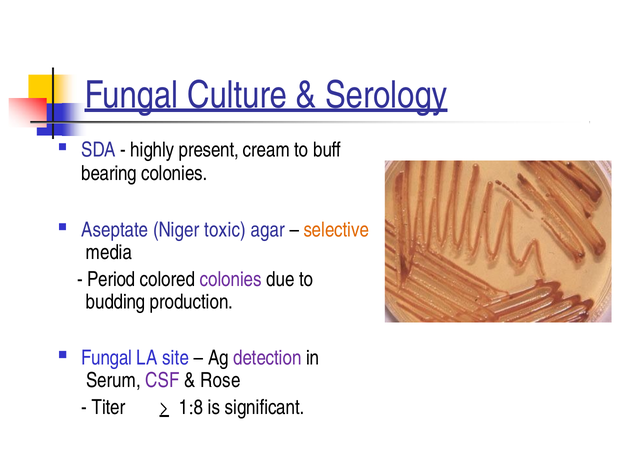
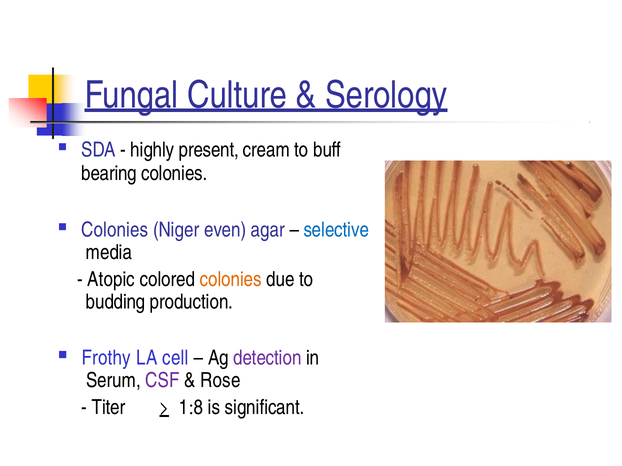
Aseptate at (115, 230): Aseptate -> Colonies
toxic: toxic -> even
selective colour: orange -> blue
Period: Period -> Atopic
colonies at (231, 280) colour: purple -> orange
Fungal at (107, 358): Fungal -> Frothy
site: site -> cell
